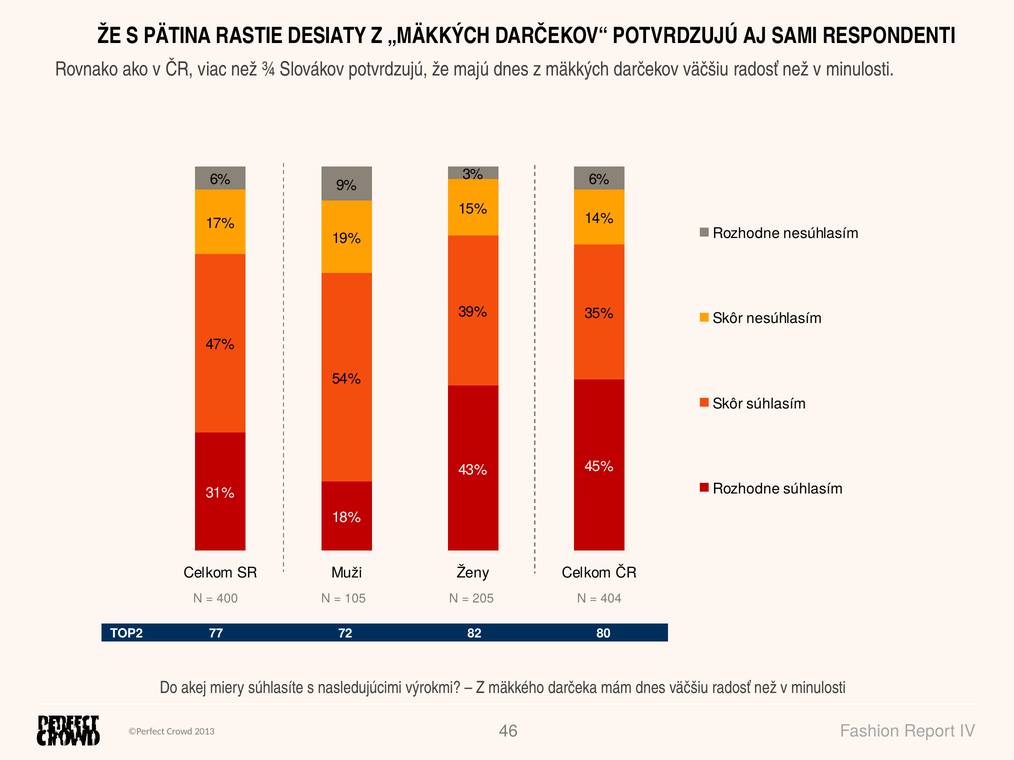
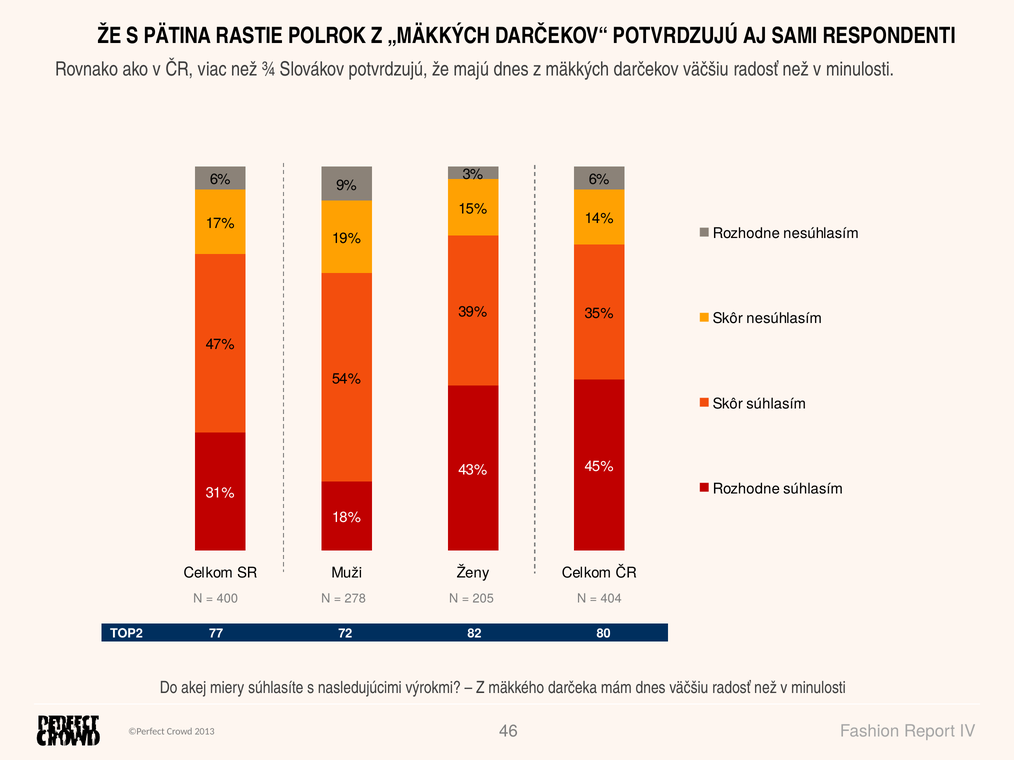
DESIATY: DESIATY -> POLROK
105: 105 -> 278
